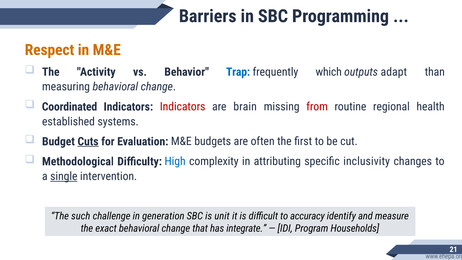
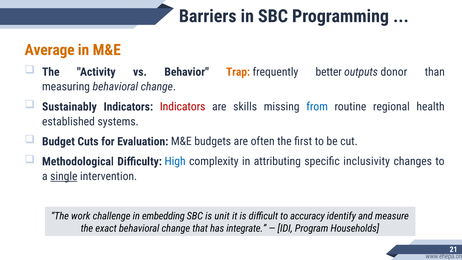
Respect: Respect -> Average
Trap colour: blue -> orange
which: which -> better
adapt: adapt -> donor
Coordinated: Coordinated -> Sustainably
brain: brain -> skills
from colour: red -> blue
Cuts underline: present -> none
such: such -> work
generation: generation -> embedding
